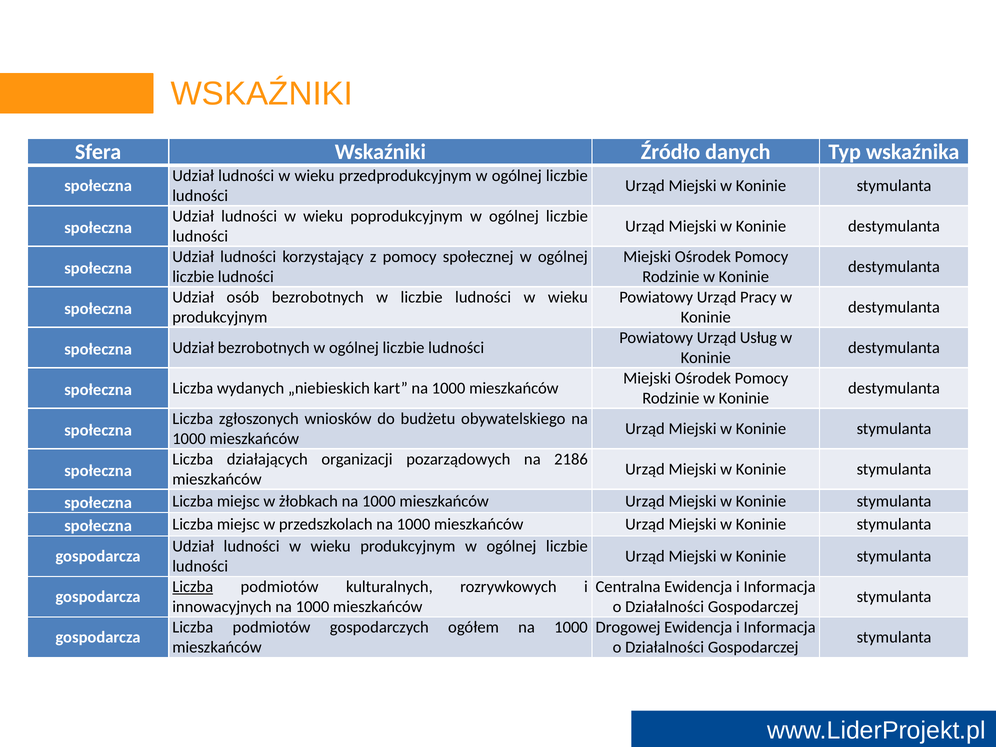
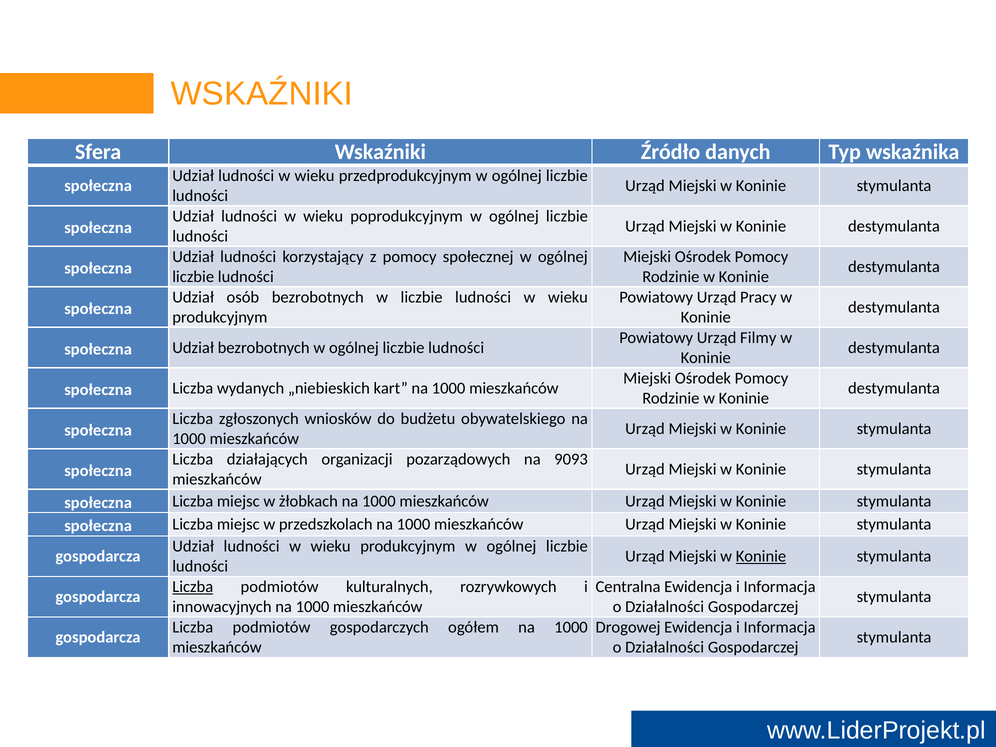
Usług: Usług -> Filmy
2186: 2186 -> 9093
Koninie at (761, 556) underline: none -> present
